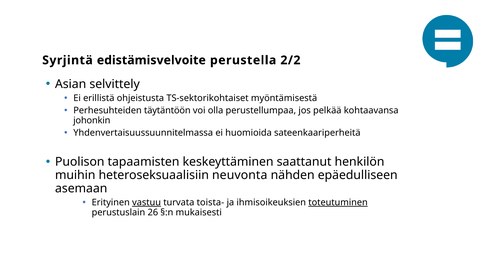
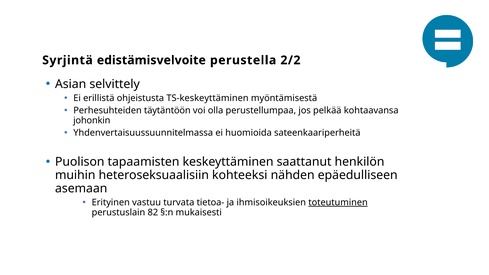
TS-sektorikohtaiset: TS-sektorikohtaiset -> TS-keskeyttäminen
neuvonta: neuvonta -> kohteeksi
vastuu underline: present -> none
toista-: toista- -> tietoa-
26: 26 -> 82
